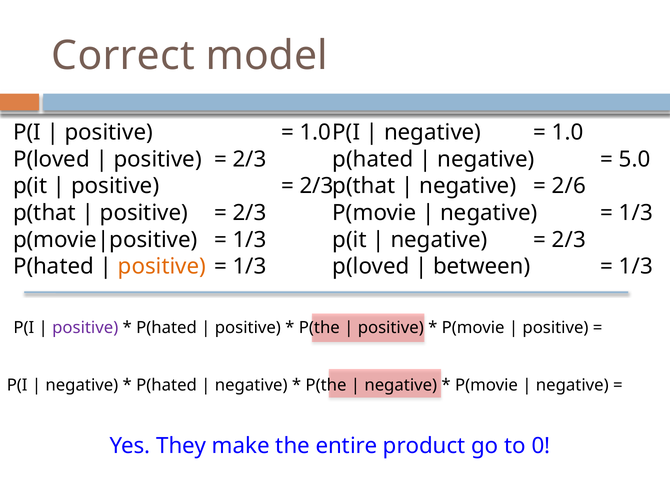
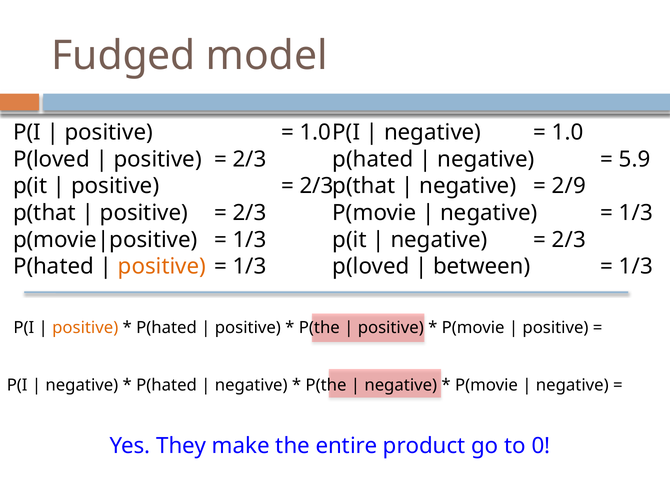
Correct: Correct -> Fudged
5.0: 5.0 -> 5.9
2/6: 2/6 -> 2/9
positive at (85, 328) colour: purple -> orange
